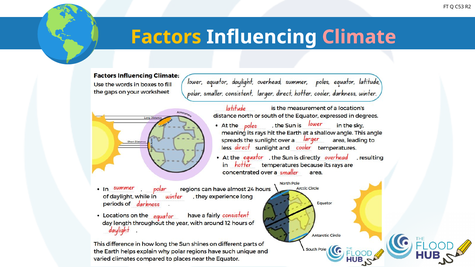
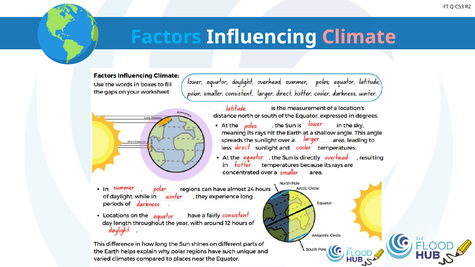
Factors colour: yellow -> light blue
